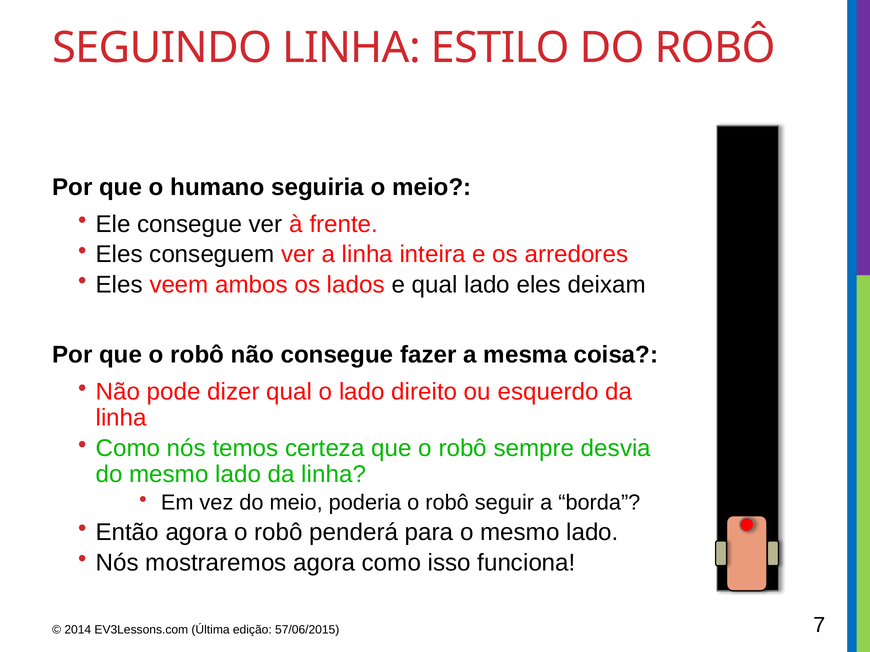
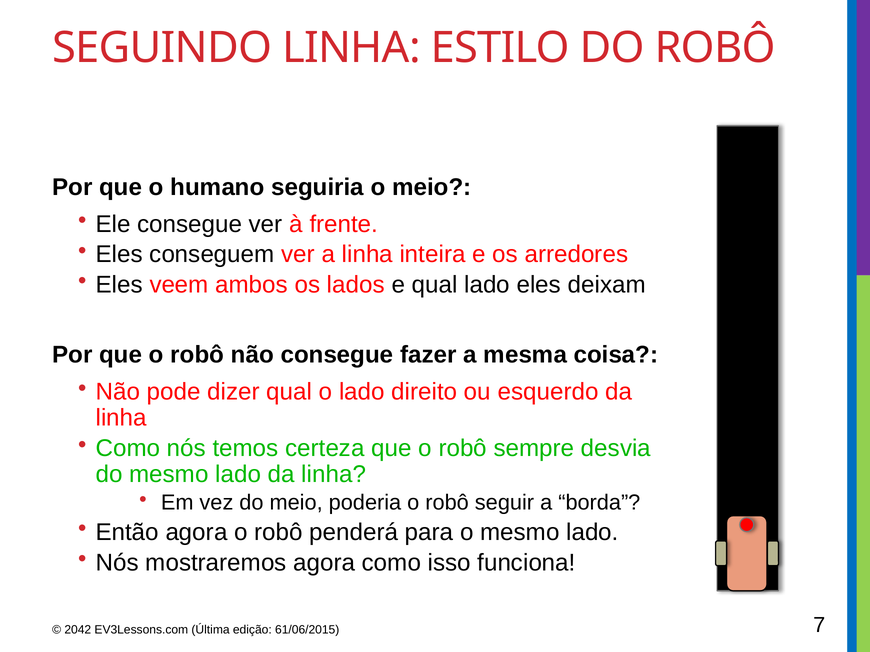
2014: 2014 -> 2042
57/06/2015: 57/06/2015 -> 61/06/2015
